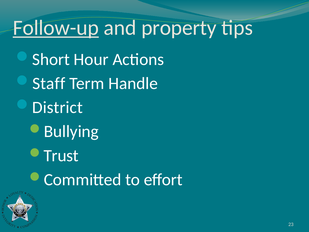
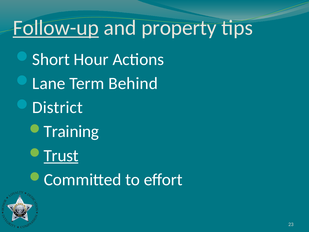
Staff: Staff -> Lane
Handle: Handle -> Behind
Bullying: Bullying -> Training
Trust underline: none -> present
